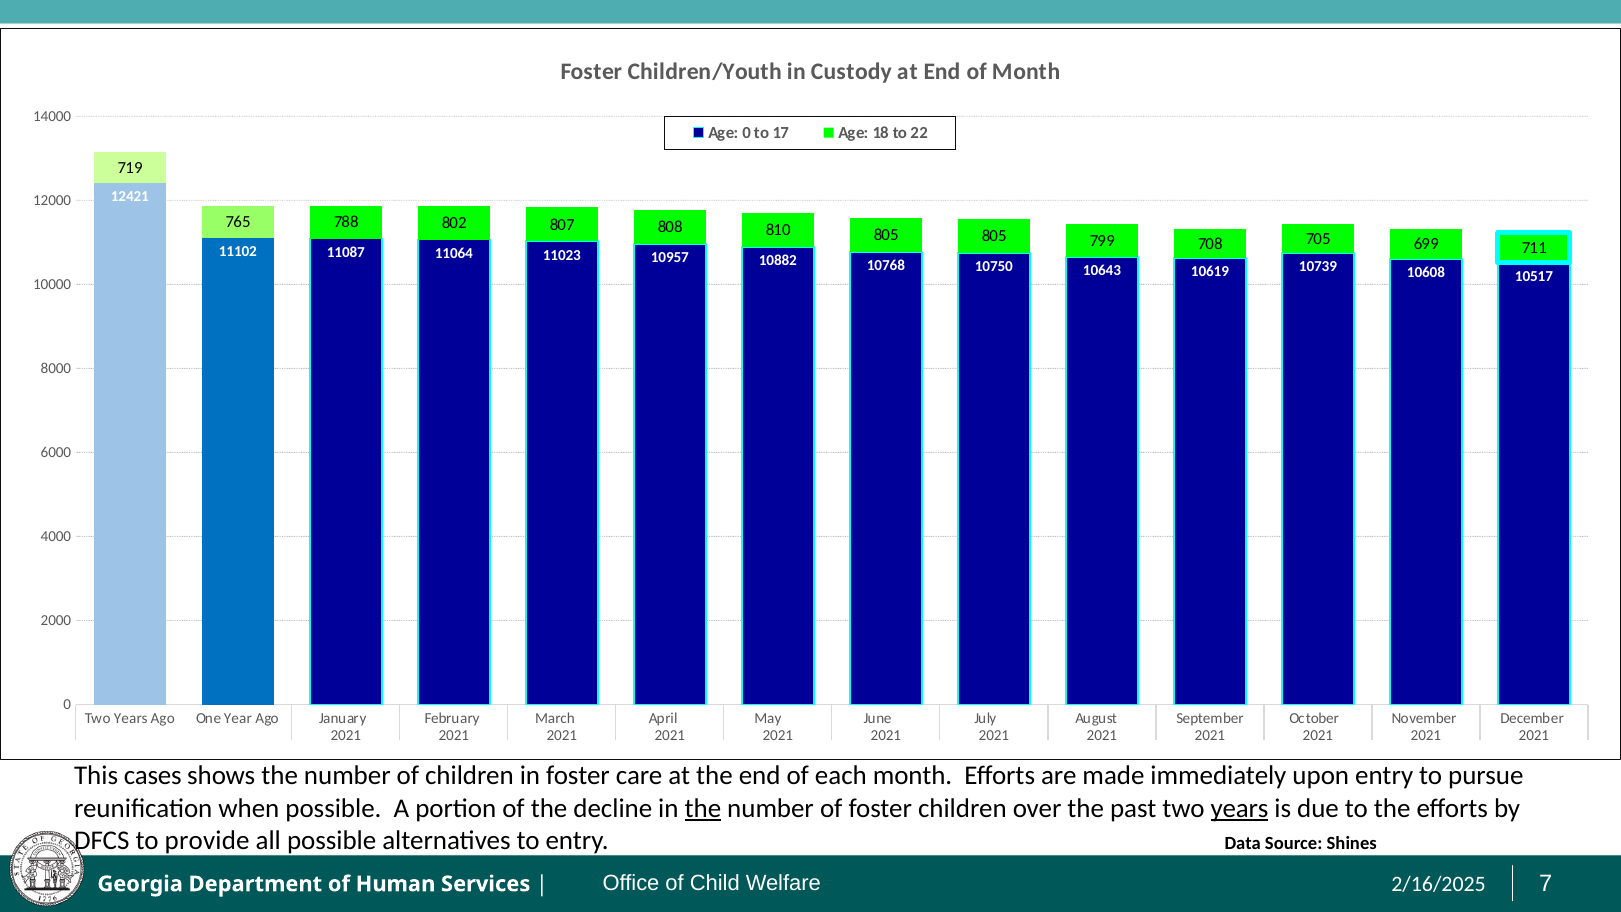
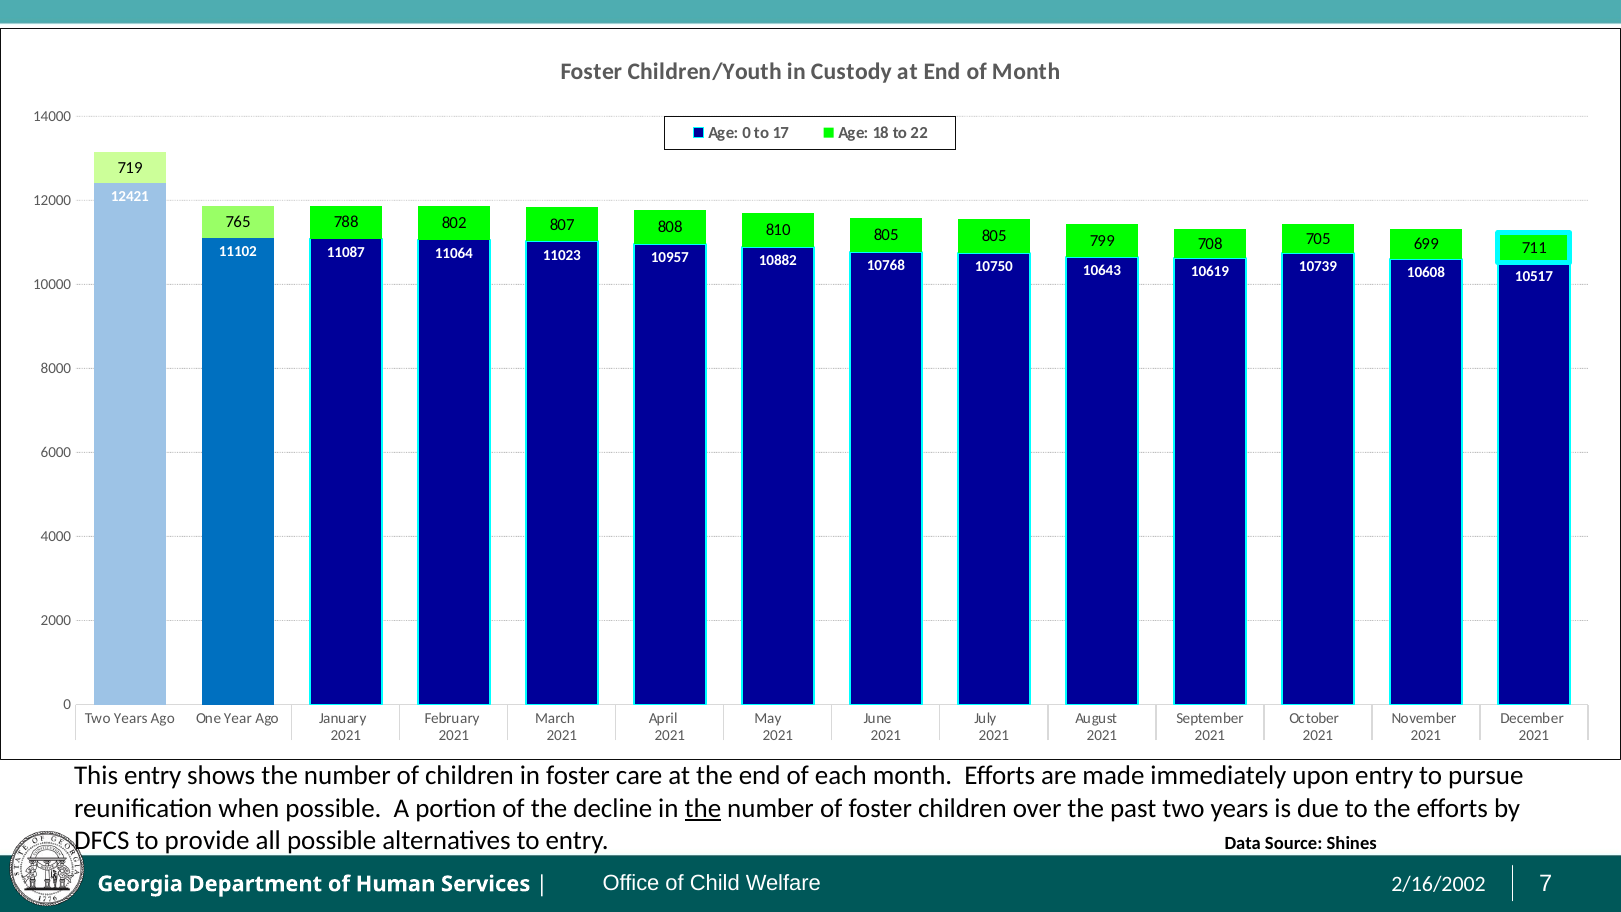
This cases: cases -> entry
years at (1240, 808) underline: present -> none
2/16/2025: 2/16/2025 -> 2/16/2002
